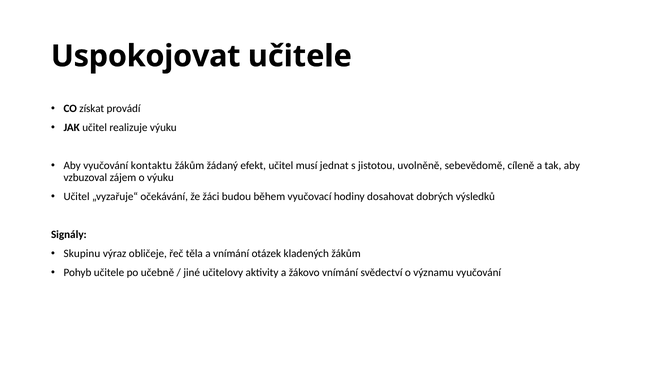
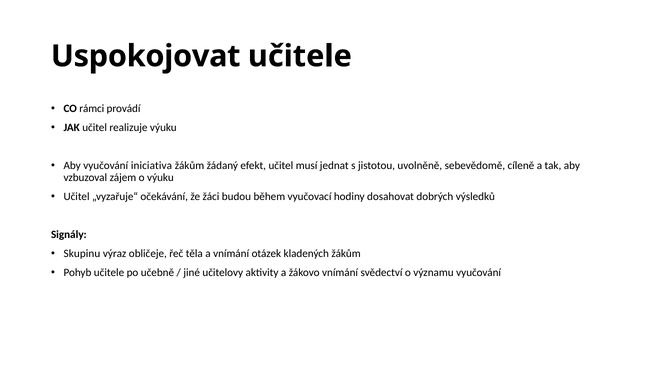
získat: získat -> rámci
kontaktu: kontaktu -> iniciativa
